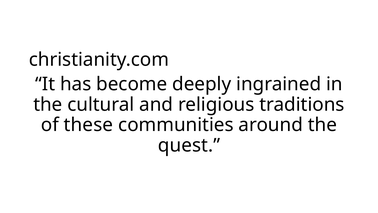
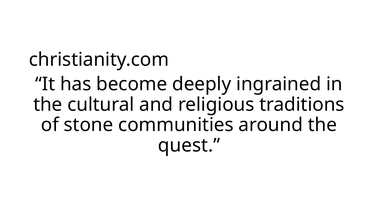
these: these -> stone
